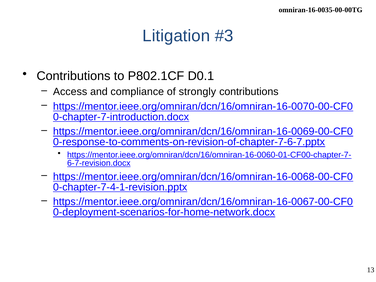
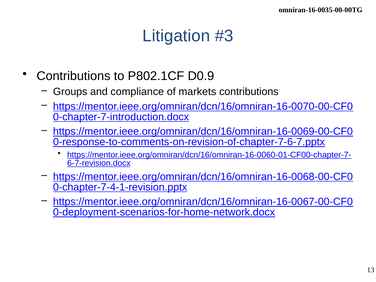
D0.1: D0.1 -> D0.9
Access: Access -> Groups
strongly: strongly -> markets
